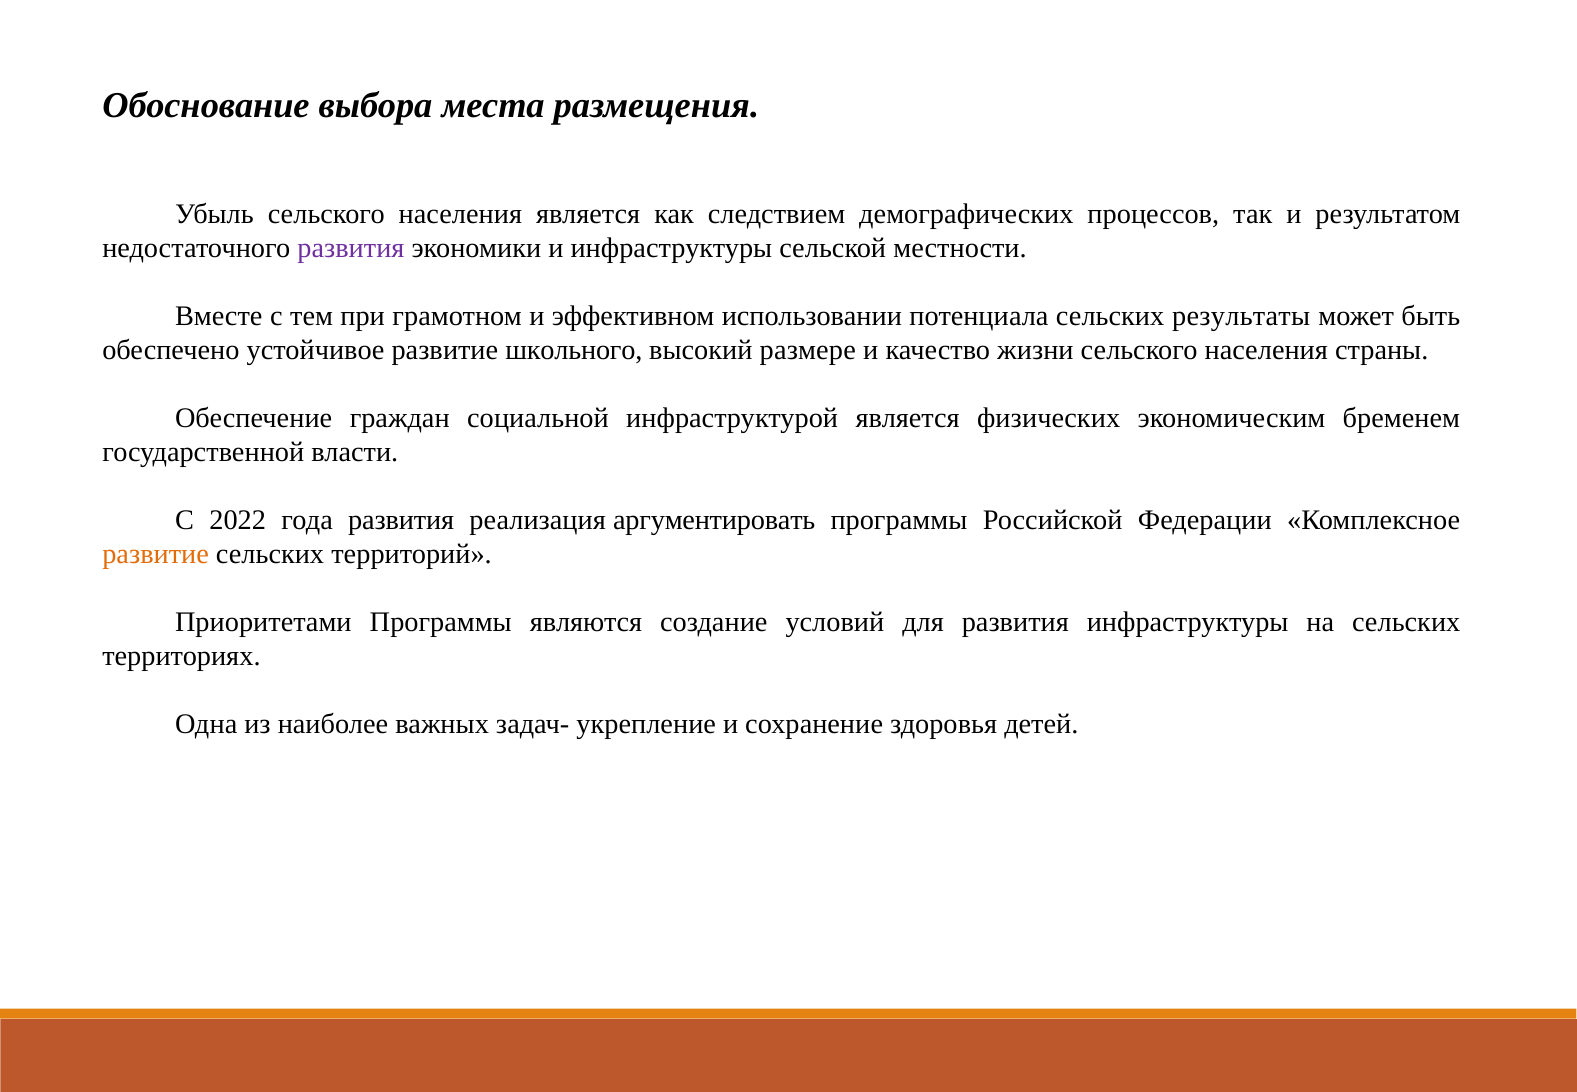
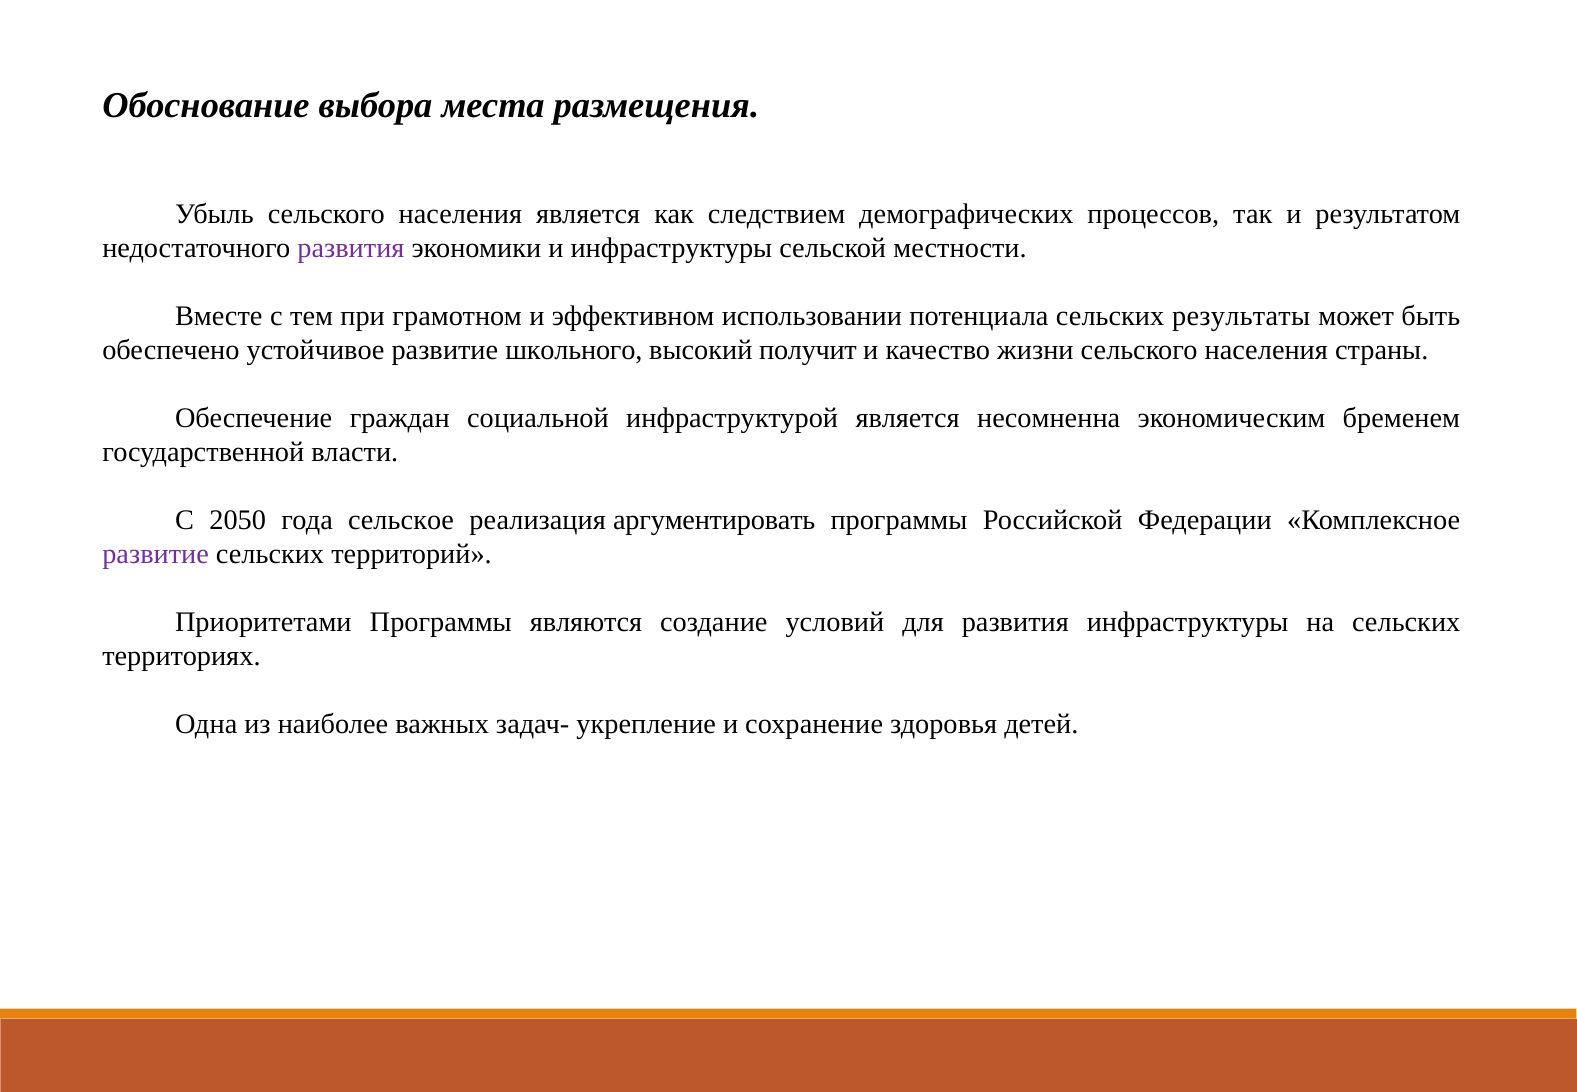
размере: размере -> получит
физических: физических -> несомненна
2022: 2022 -> 2050
paзвития: paзвития -> сельское
развитие at (156, 554) colour: orange -> purple
